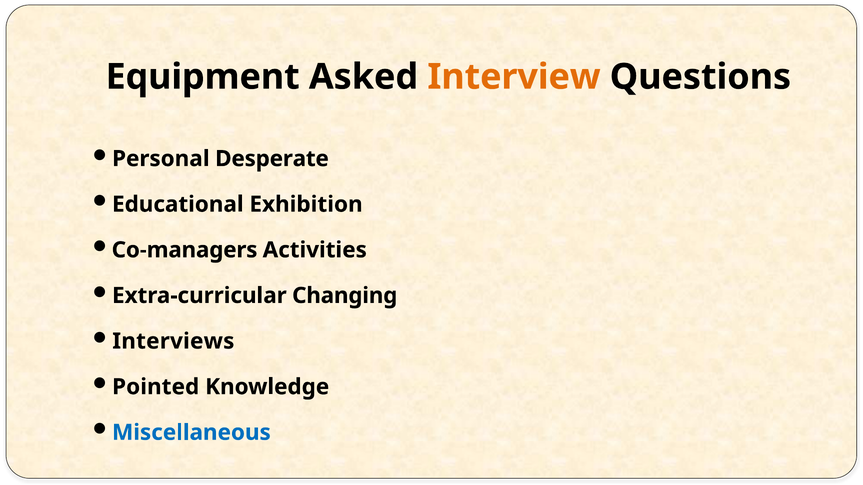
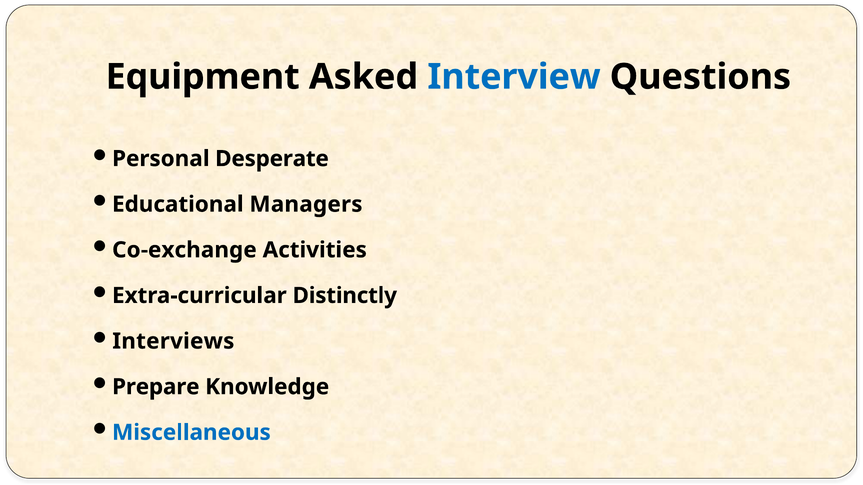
Interview colour: orange -> blue
Exhibition: Exhibition -> Managers
Co-managers: Co-managers -> Co-exchange
Changing: Changing -> Distinctly
Pointed: Pointed -> Prepare
